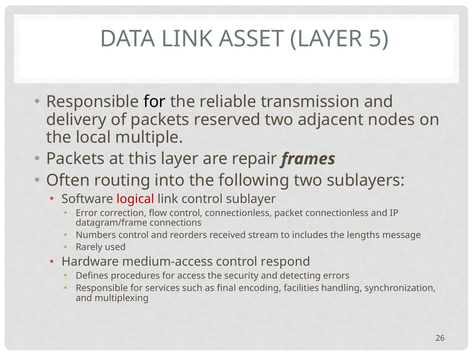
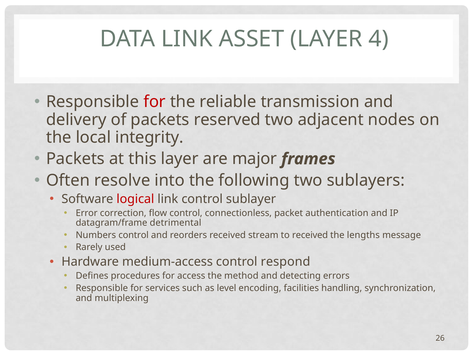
5: 5 -> 4
for at (155, 102) colour: black -> red
multiple: multiple -> integrity
repair: repair -> major
routing: routing -> resolve
packet connectionless: connectionless -> authentication
connections: connections -> detrimental
to includes: includes -> received
security: security -> method
final: final -> level
